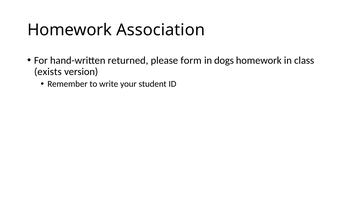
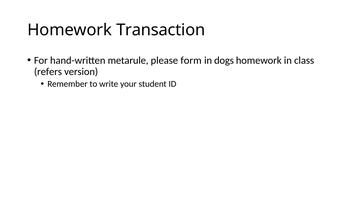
Association: Association -> Transaction
returned: returned -> metarule
exists: exists -> refers
